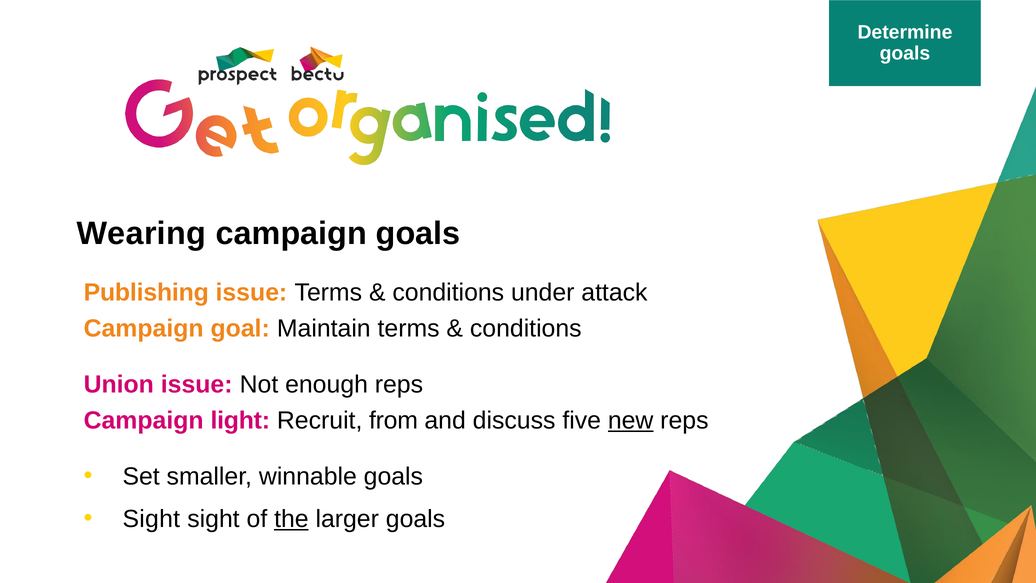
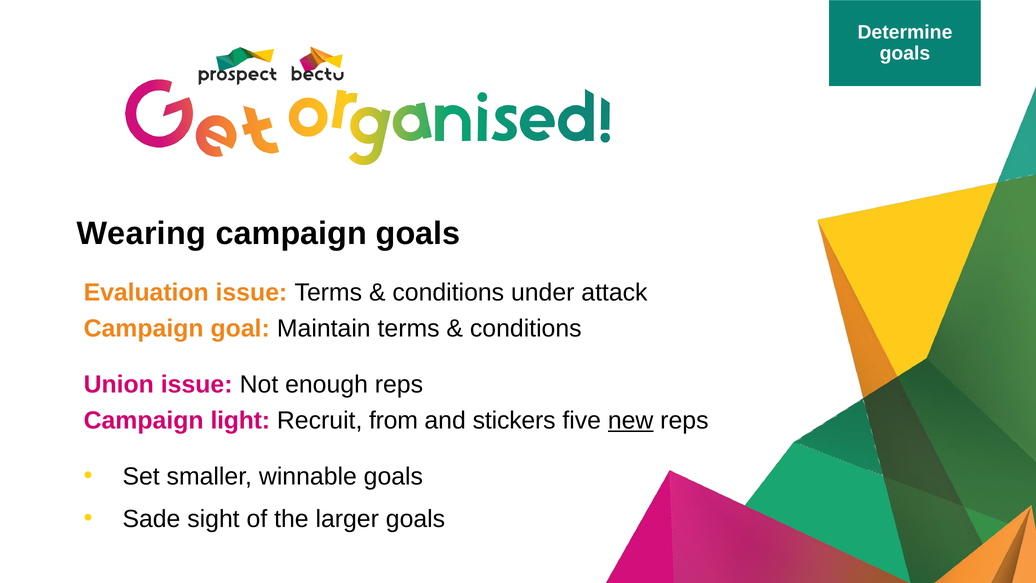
Publishing: Publishing -> Evaluation
discuss: discuss -> stickers
Sight at (151, 519): Sight -> Sade
the underline: present -> none
